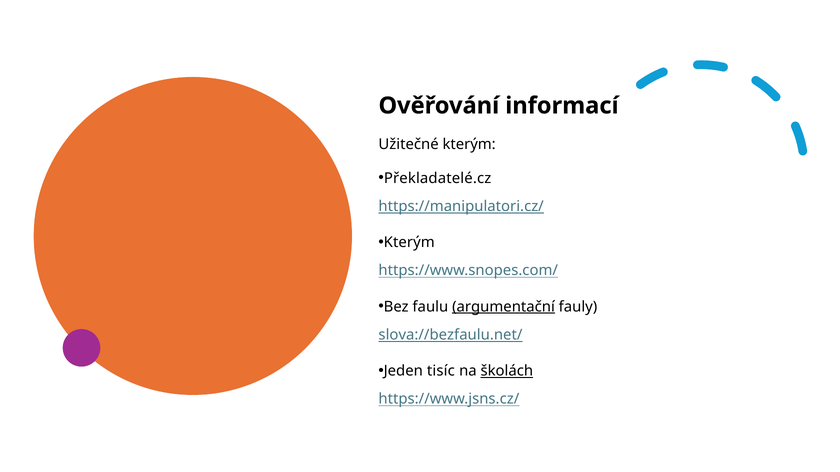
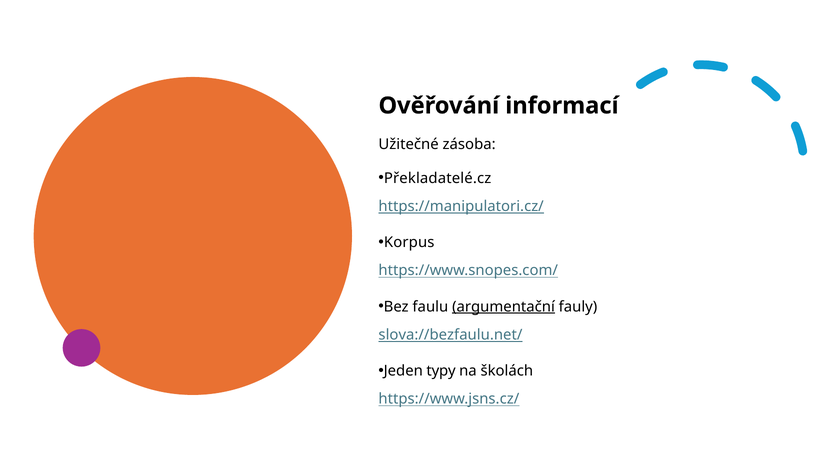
Užitečné kterým: kterým -> zásoba
Kterým at (409, 243): Kterým -> Korpus
tisíc: tisíc -> typy
školách underline: present -> none
